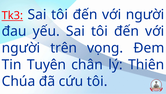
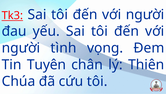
trên: trên -> tình
